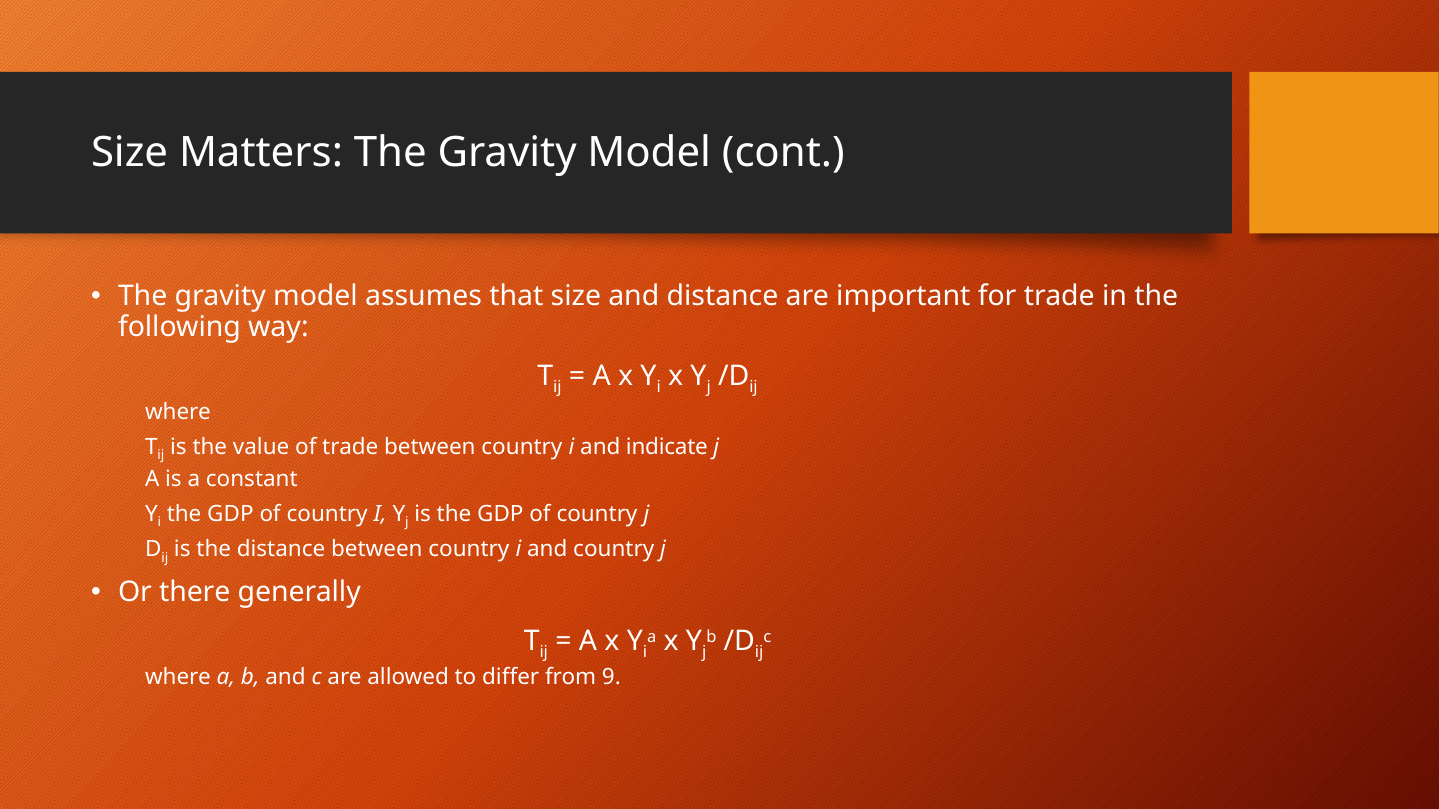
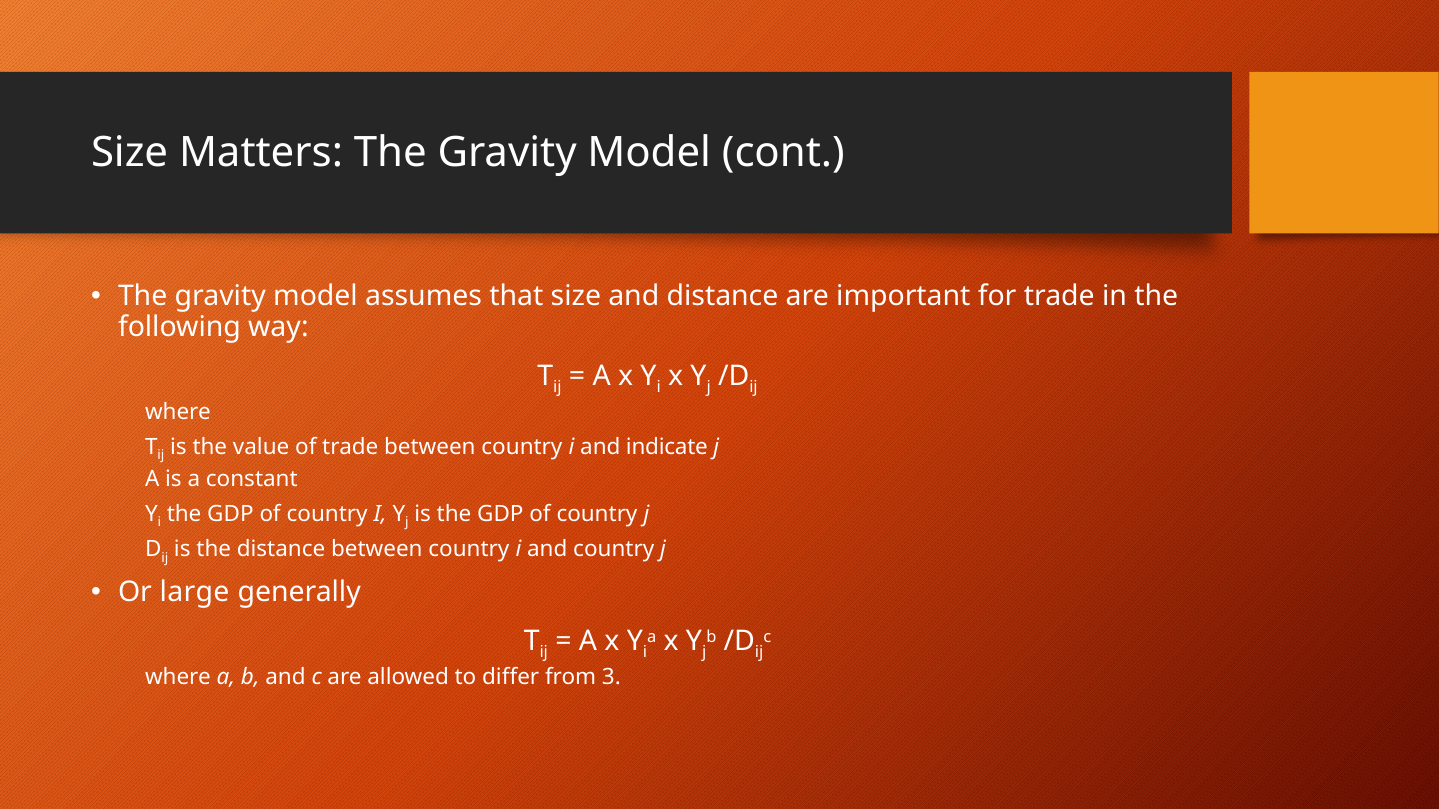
there: there -> large
9: 9 -> 3
